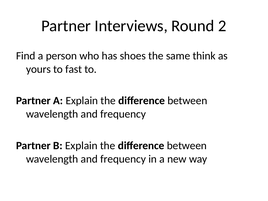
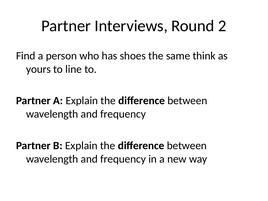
fast: fast -> line
